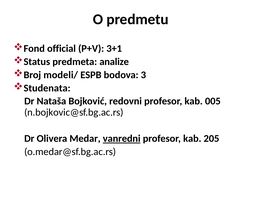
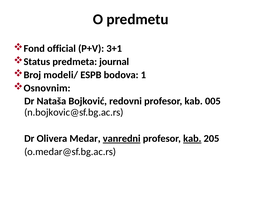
analize: analize -> journal
3: 3 -> 1
Studenata: Studenata -> Osnovnim
kab at (192, 139) underline: none -> present
